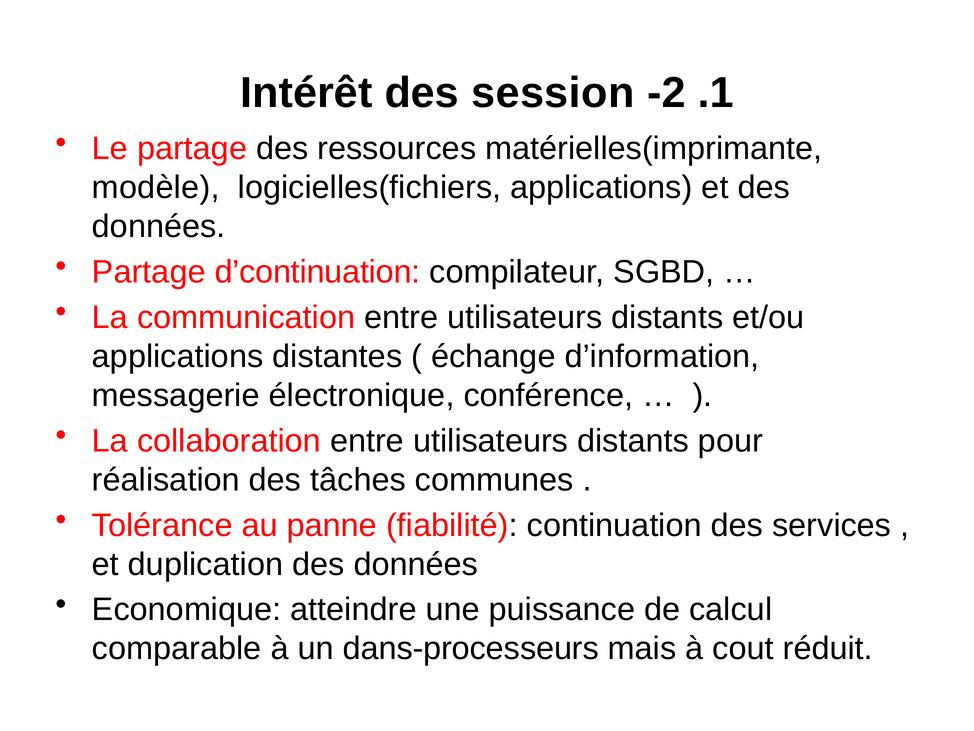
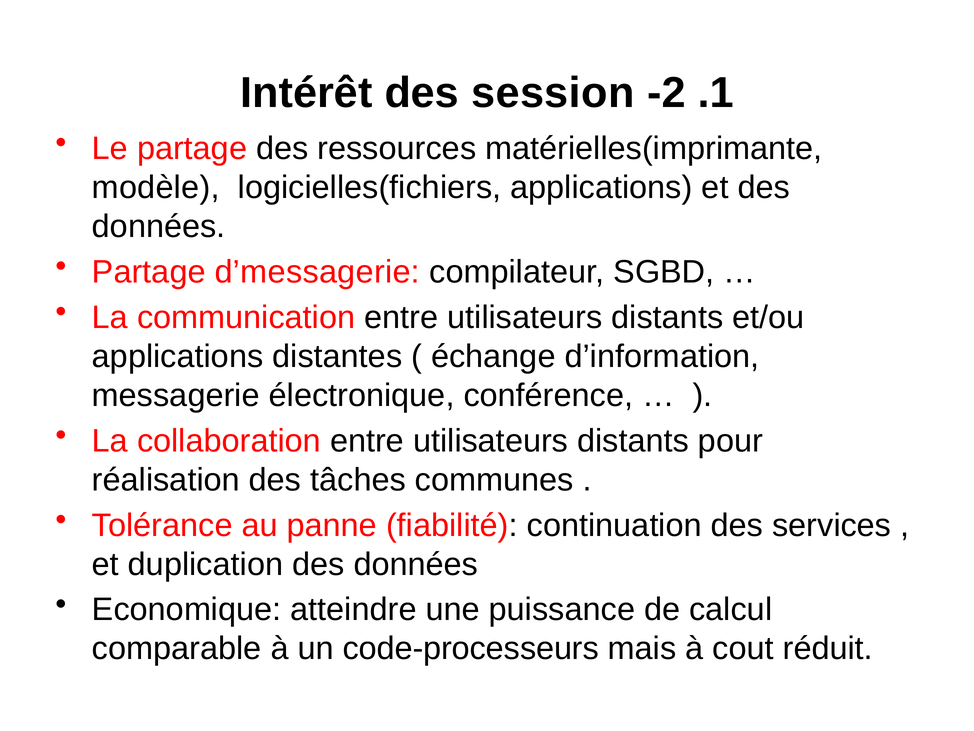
d’continuation: d’continuation -> d’messagerie
dans-processeurs: dans-processeurs -> code-processeurs
